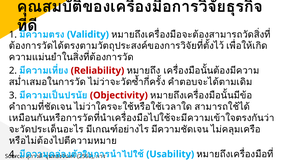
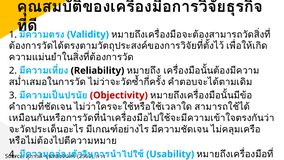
Reliability colour: red -> black
